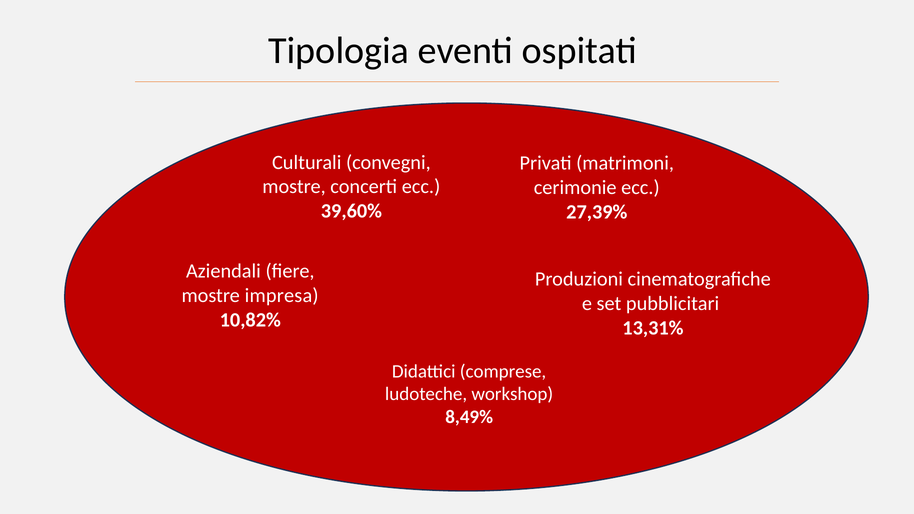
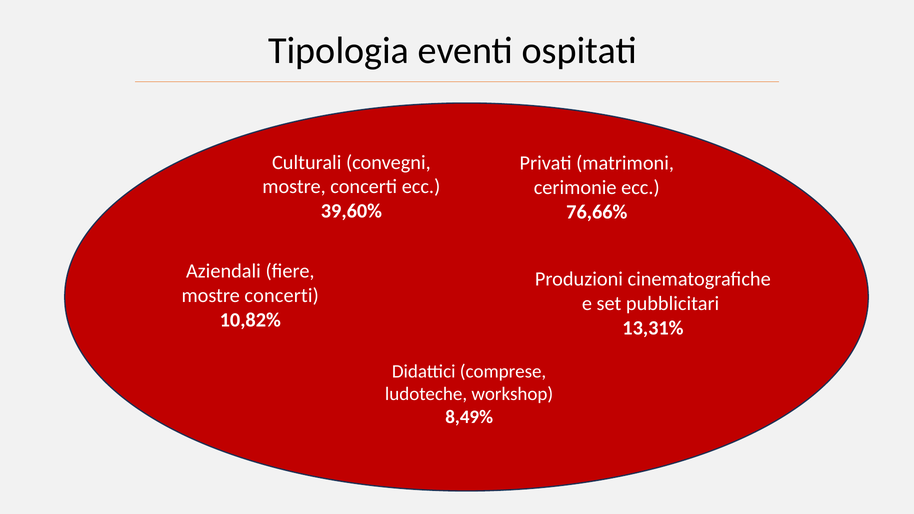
27,39%: 27,39% -> 76,66%
impresa at (282, 296): impresa -> concerti
